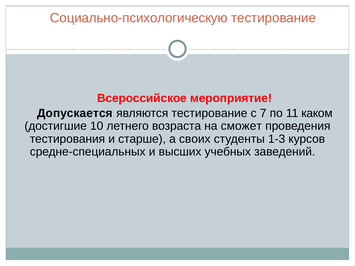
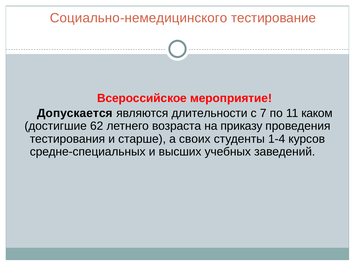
Социально-психологическую: Социально-психологическую -> Социально-немедицинского
являются тестирование: тестирование -> длительности
10: 10 -> 62
сможет: сможет -> приказу
1-3: 1-3 -> 1-4
